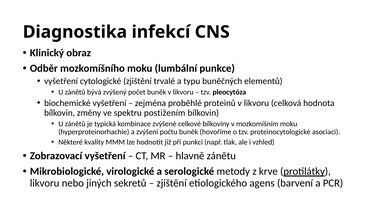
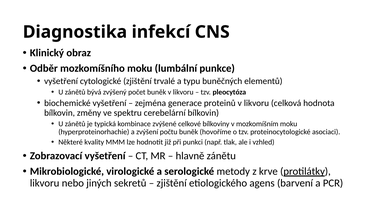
proběhlé: proběhlé -> generace
postižením: postižením -> cerebelární
